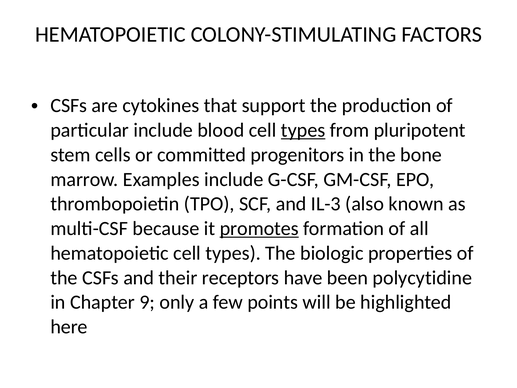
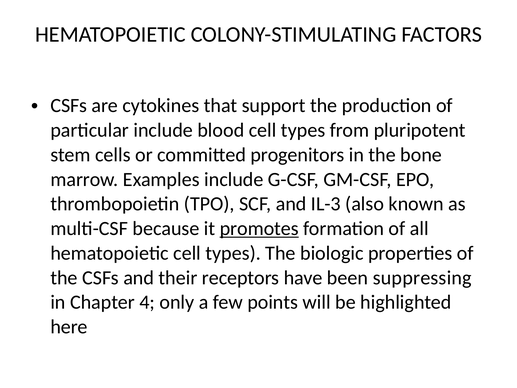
types at (303, 130) underline: present -> none
polycytidine: polycytidine -> suppressing
9: 9 -> 4
